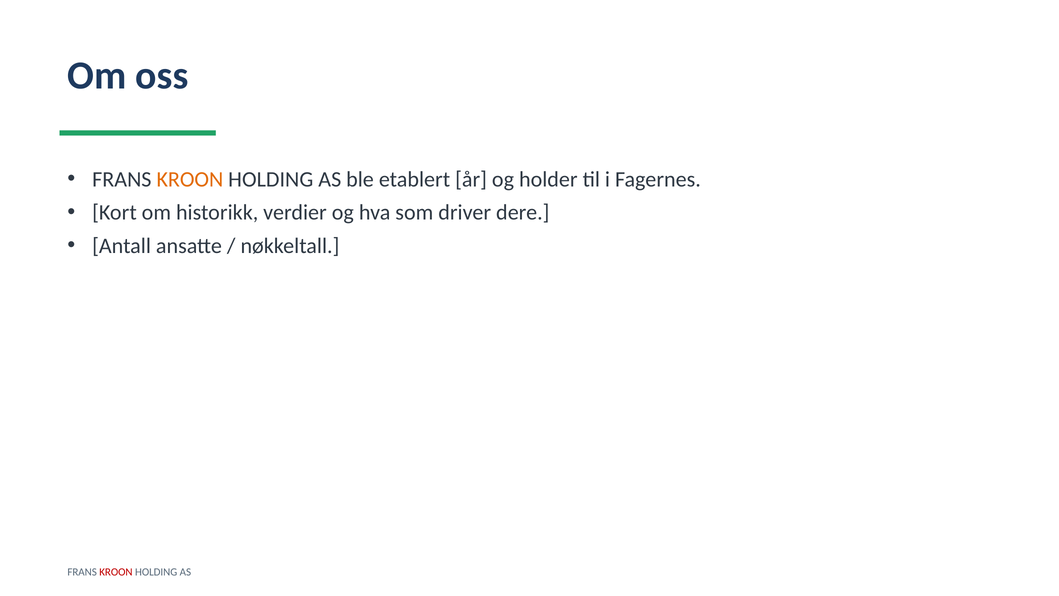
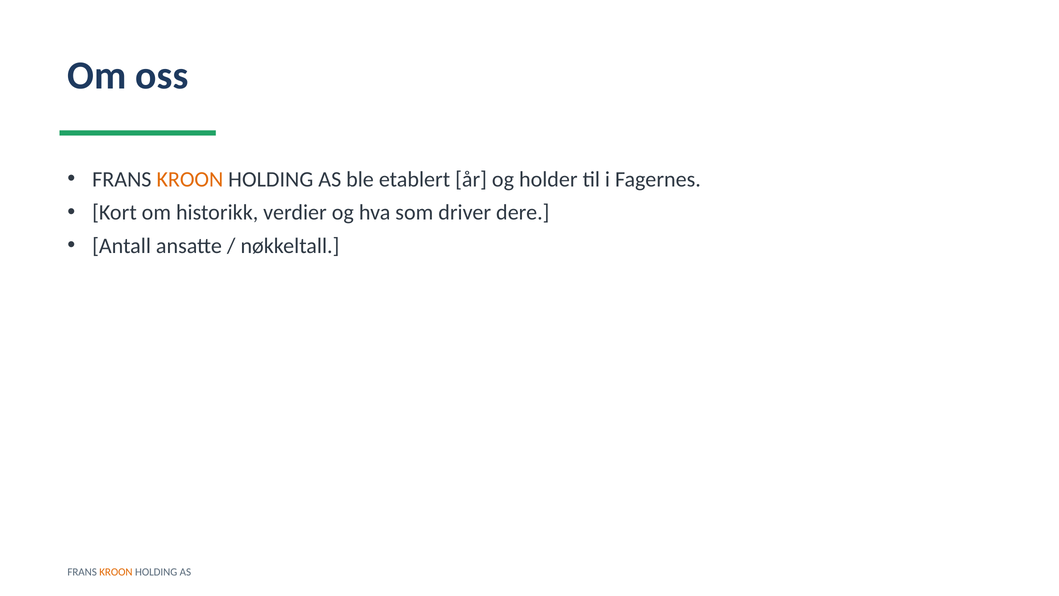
KROON at (116, 572) colour: red -> orange
